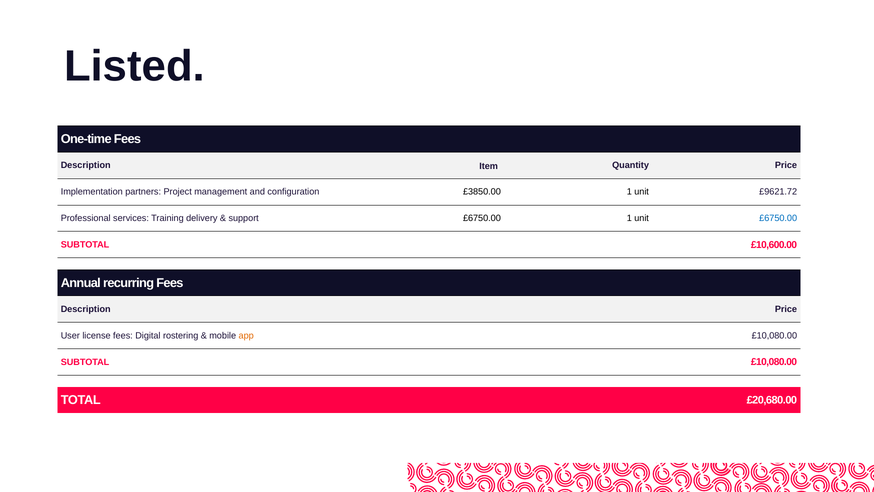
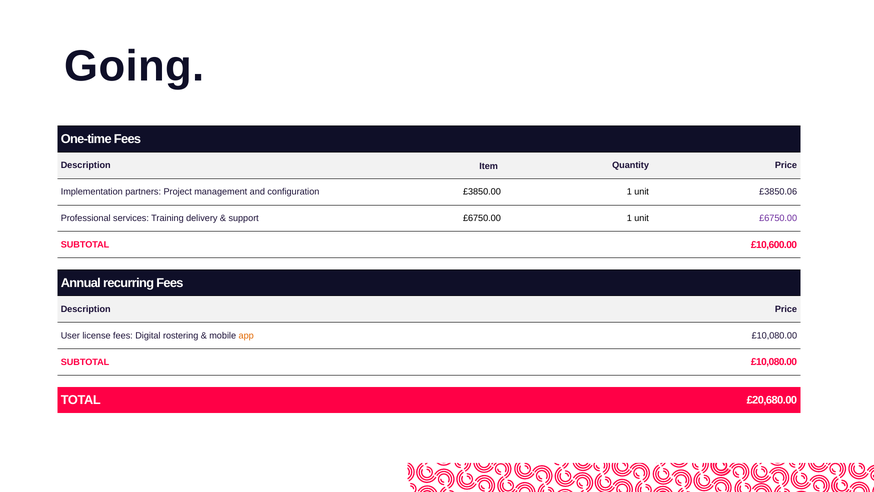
Listed: Listed -> Going
£9621.72: £9621.72 -> £3850.06
£6750.00 at (778, 218) colour: blue -> purple
